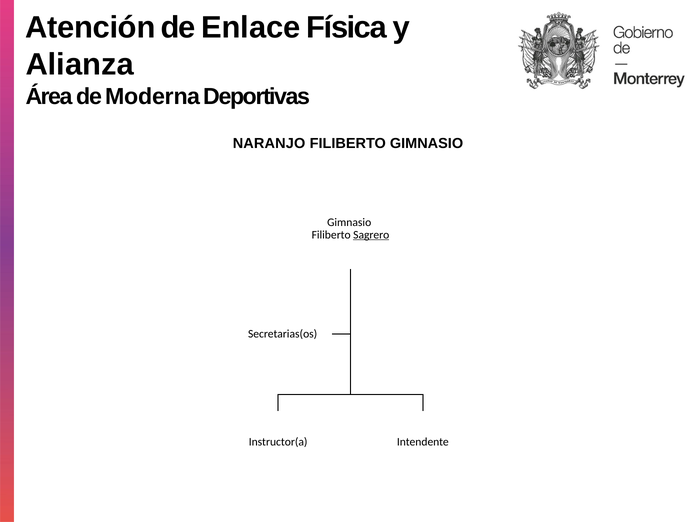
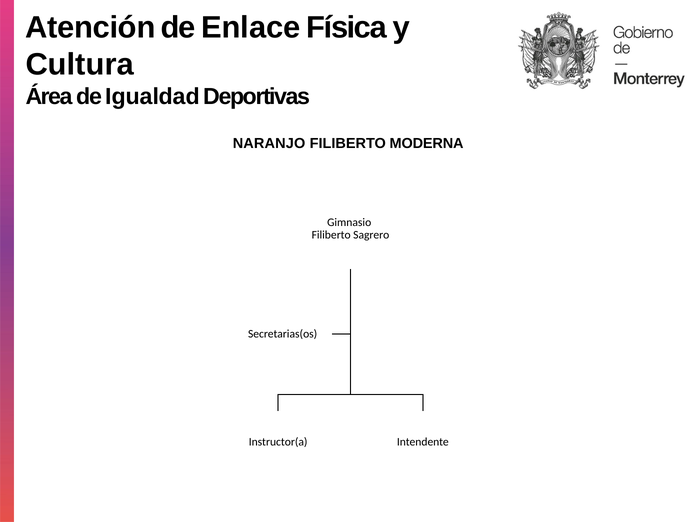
Alianza: Alianza -> Cultura
Moderna: Moderna -> Igualdad
FILIBERTO GIMNASIO: GIMNASIO -> MODERNA
Sagrero underline: present -> none
